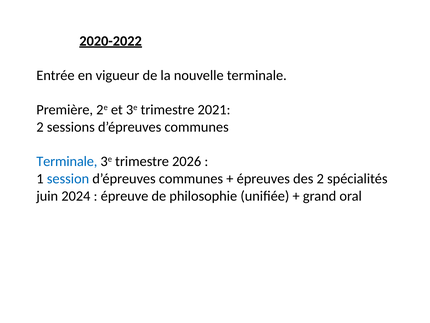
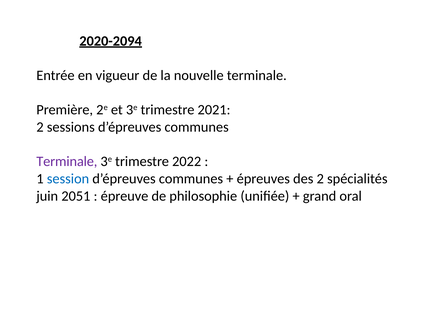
2020-2022: 2020-2022 -> 2020-2094
Terminale at (67, 161) colour: blue -> purple
2026: 2026 -> 2022
2024: 2024 -> 2051
